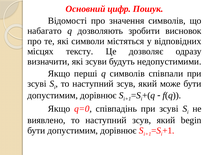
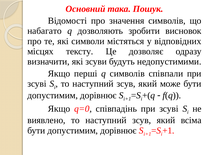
цифр: цифр -> така
begin: begin -> всіма
